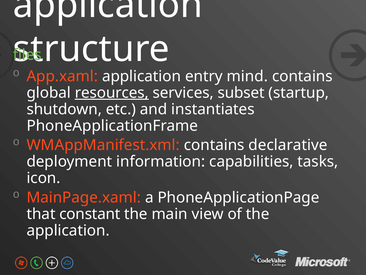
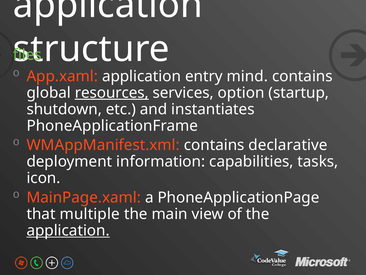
subset: subset -> option
constant: constant -> multiple
application at (68, 230) underline: none -> present
